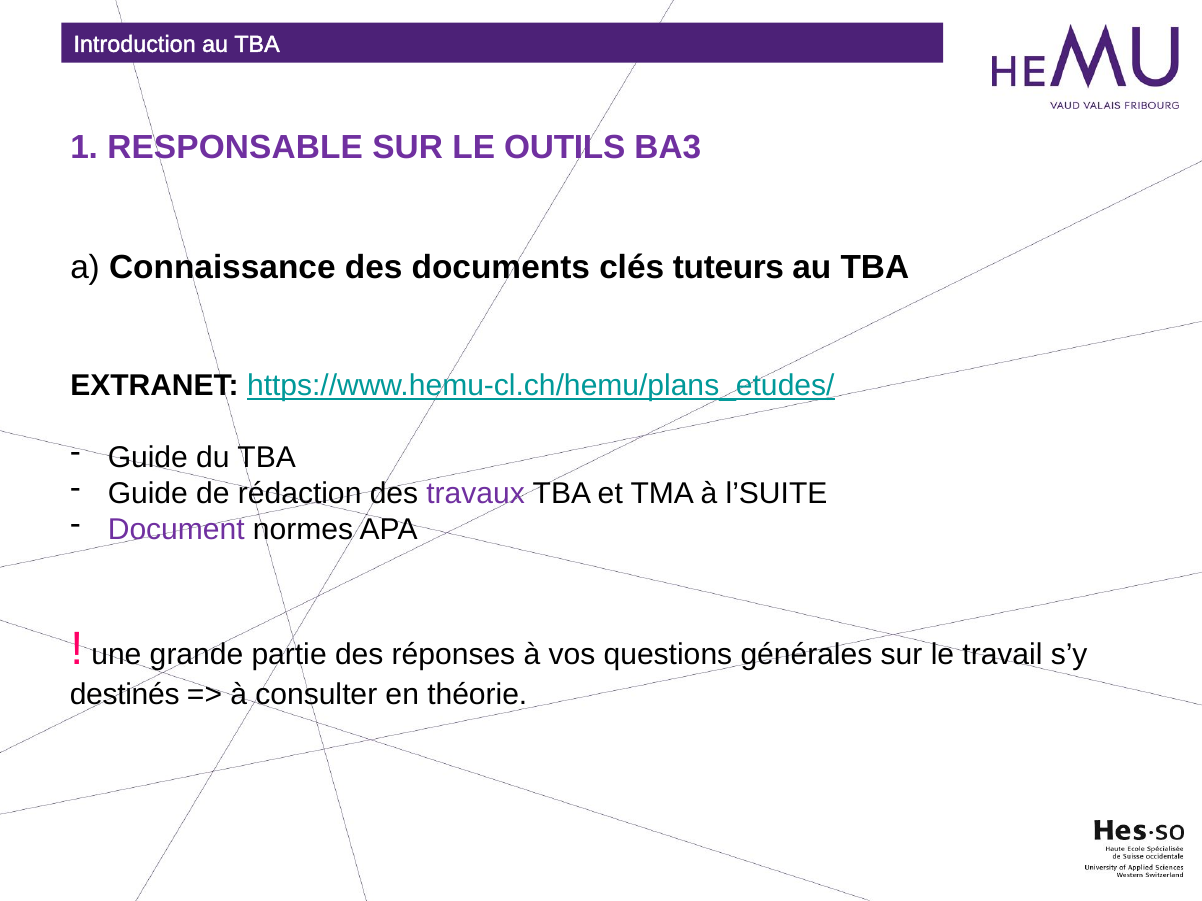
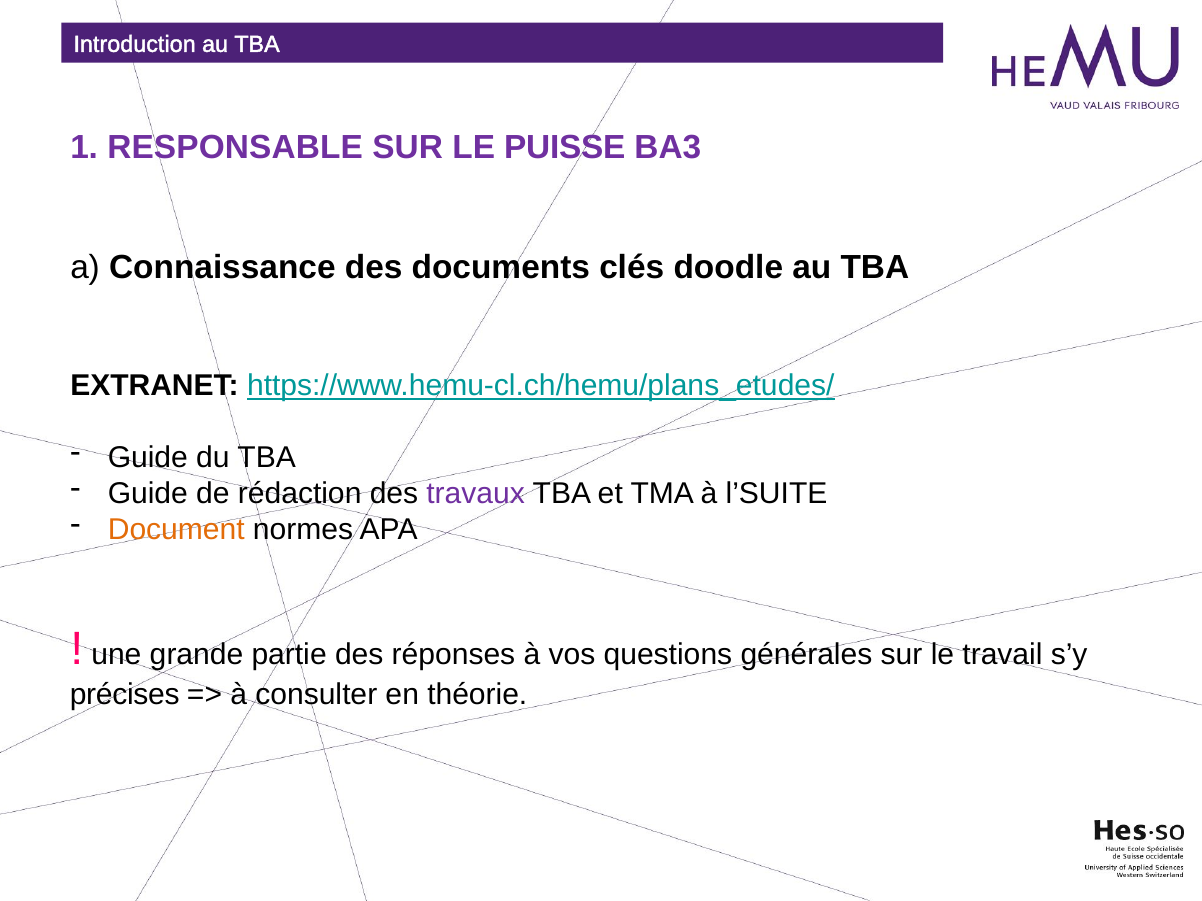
OUTILS: OUTILS -> PUISSE
tuteurs: tuteurs -> doodle
Document colour: purple -> orange
destinés: destinés -> précises
